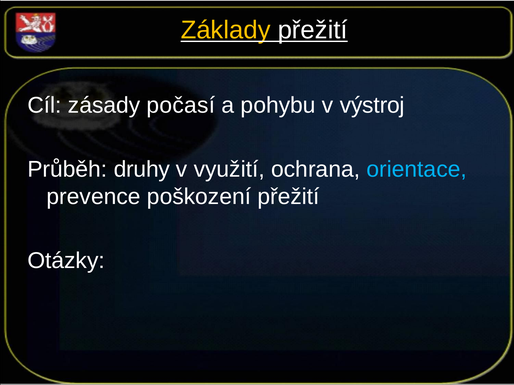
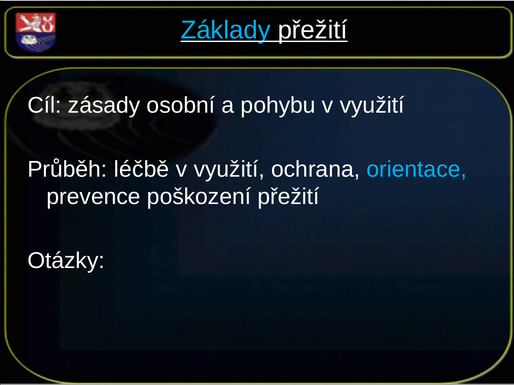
Základy colour: yellow -> light blue
počasí: počasí -> osobní
pohybu v výstroj: výstroj -> využití
druhy: druhy -> léčbě
